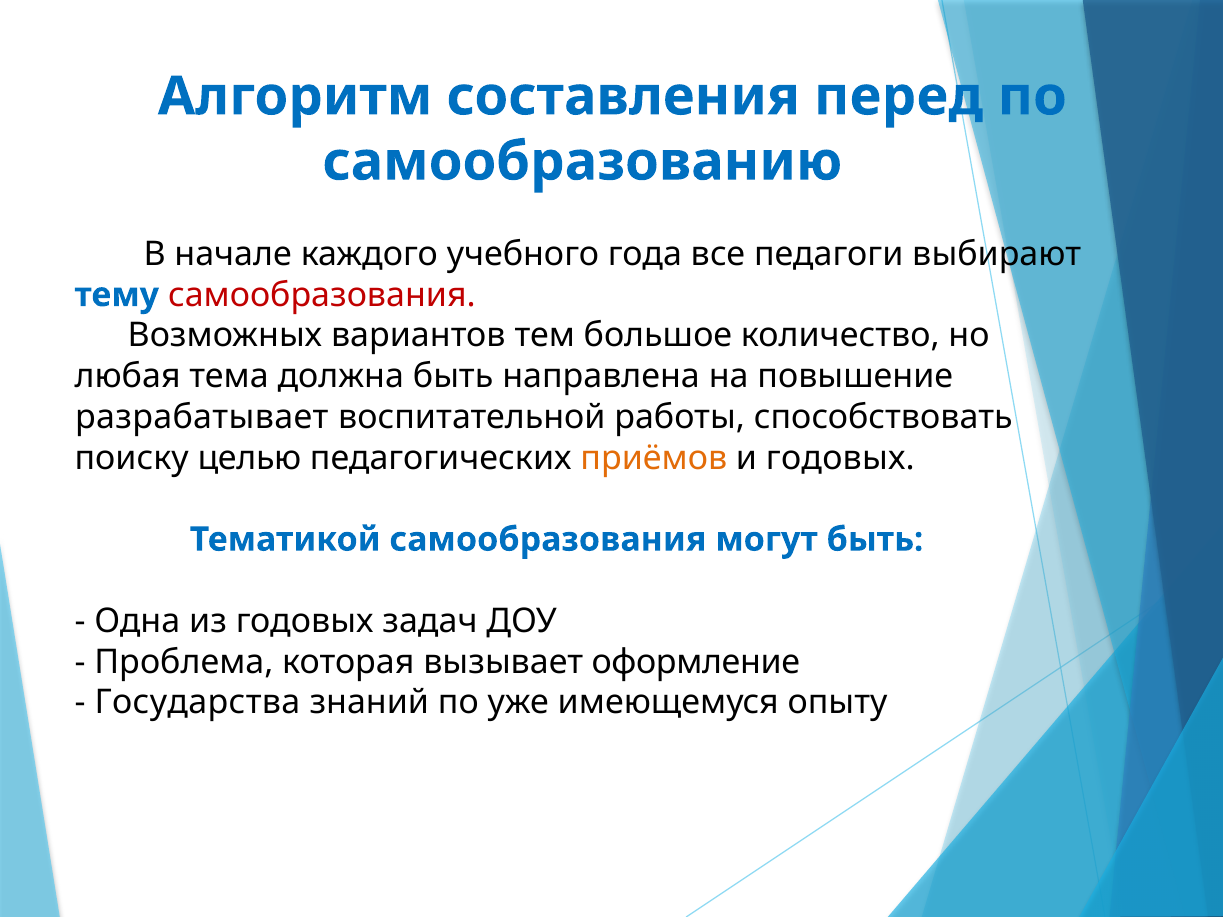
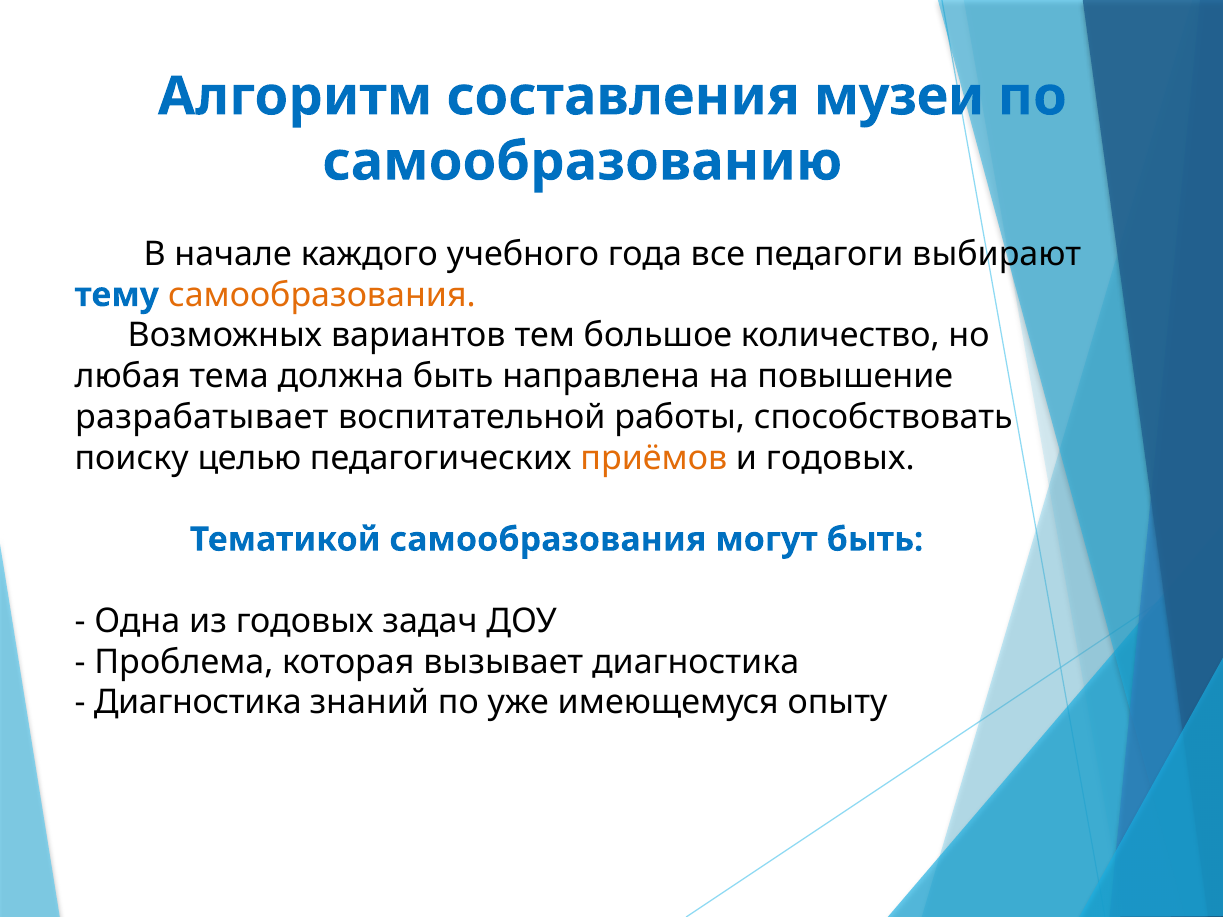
перед: перед -> музеи
самообразования at (322, 295) colour: red -> orange
вызывает оформление: оформление -> диагностика
Государства at (197, 703): Государства -> Диагностика
